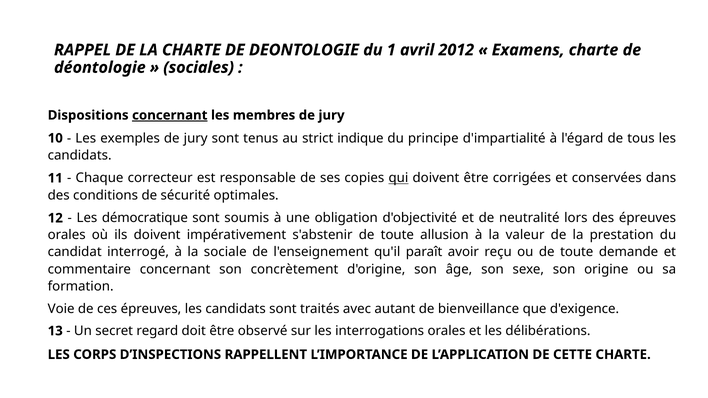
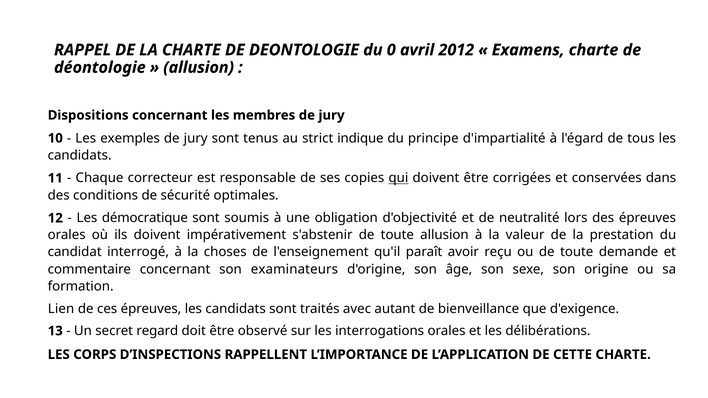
1: 1 -> 0
sociales at (199, 68): sociales -> allusion
concernant at (170, 115) underline: present -> none
sociale: sociale -> choses
concrètement: concrètement -> examinateurs
Voie: Voie -> Lien
